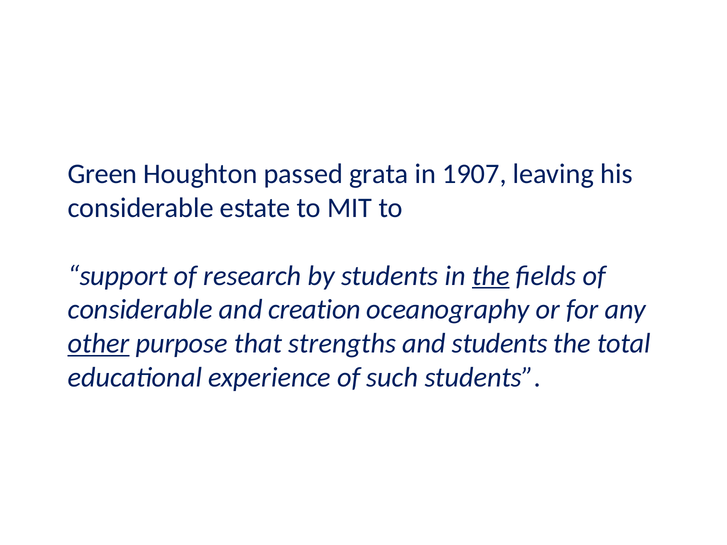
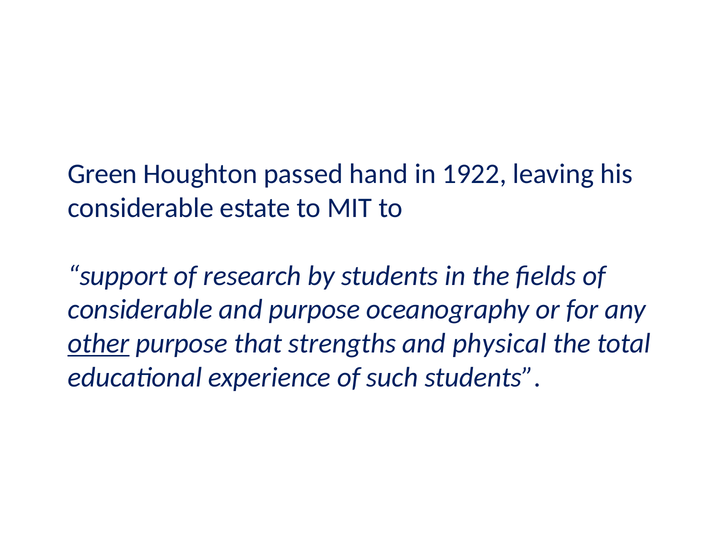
grata: grata -> hand
1907: 1907 -> 1922
the at (491, 276) underline: present -> none
and creation: creation -> purpose
and students: students -> physical
